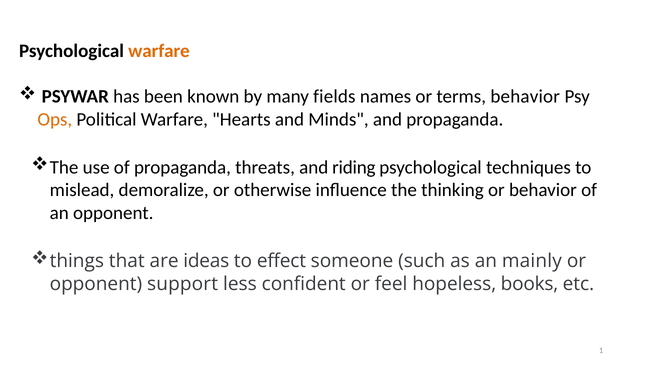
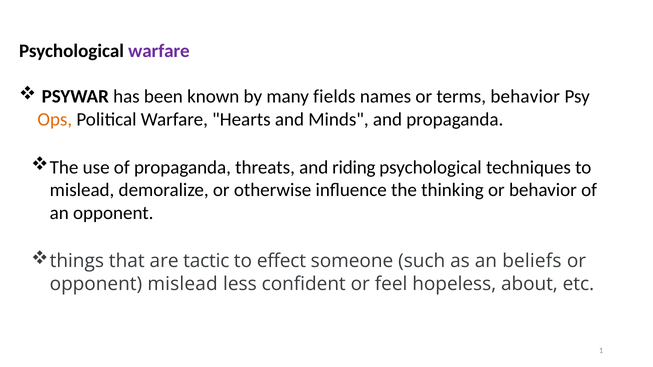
warfare at (159, 51) colour: orange -> purple
ideas: ideas -> tactic
mainly: mainly -> beliefs
opponent support: support -> mislead
books: books -> about
